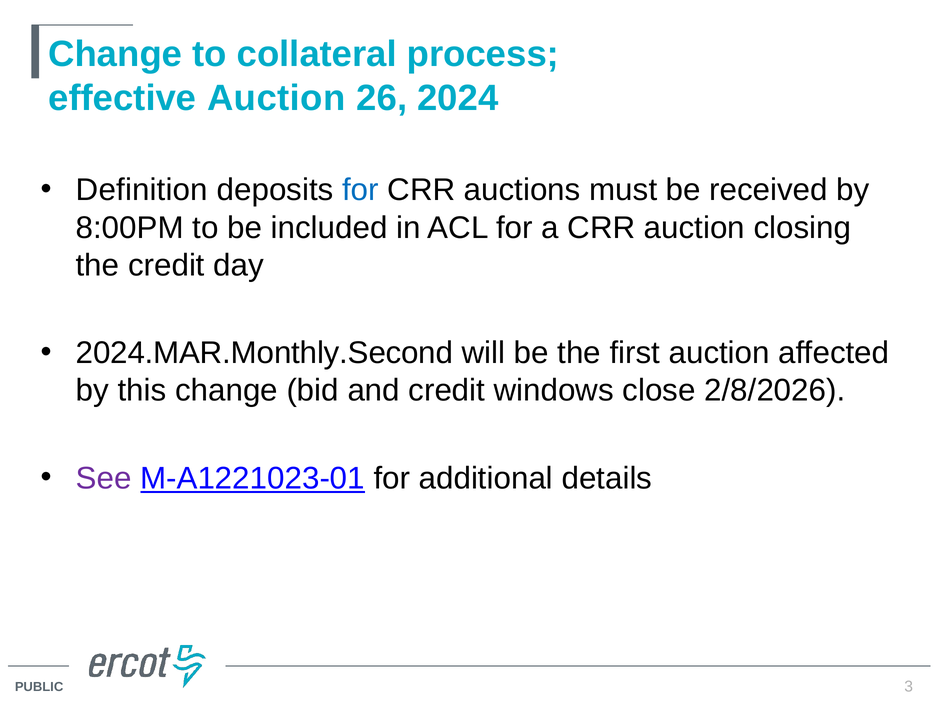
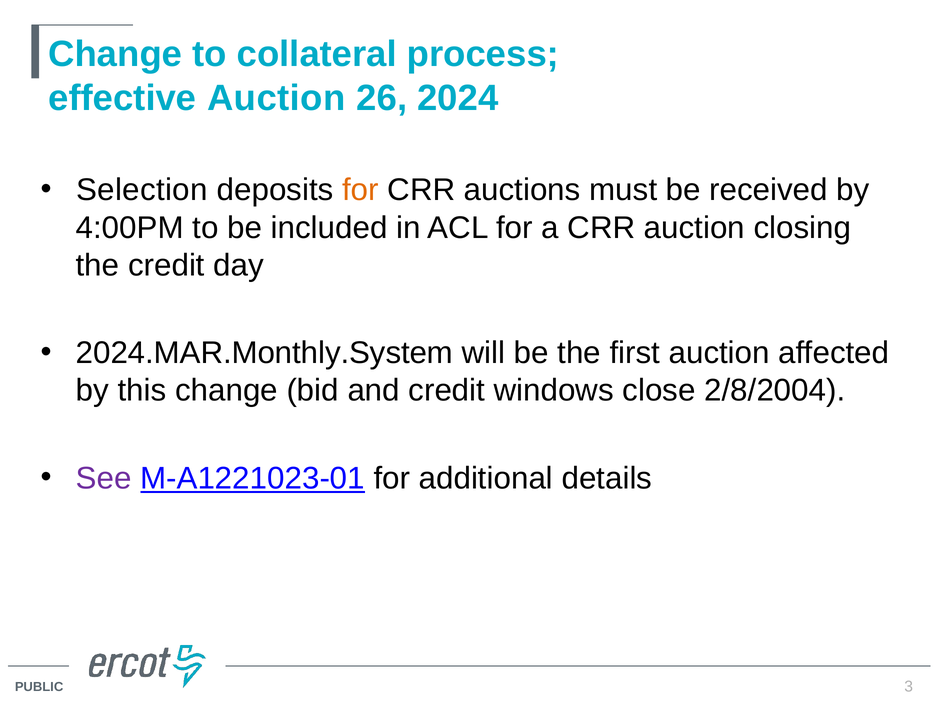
Definition: Definition -> Selection
for at (360, 190) colour: blue -> orange
8:00PM: 8:00PM -> 4:00PM
2024.MAR.Monthly.Second: 2024.MAR.Monthly.Second -> 2024.MAR.Monthly.System
2/8/2026: 2/8/2026 -> 2/8/2004
